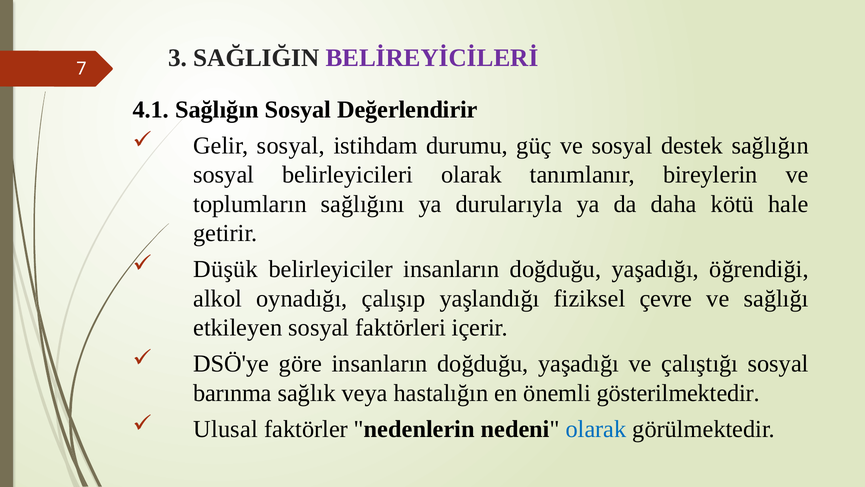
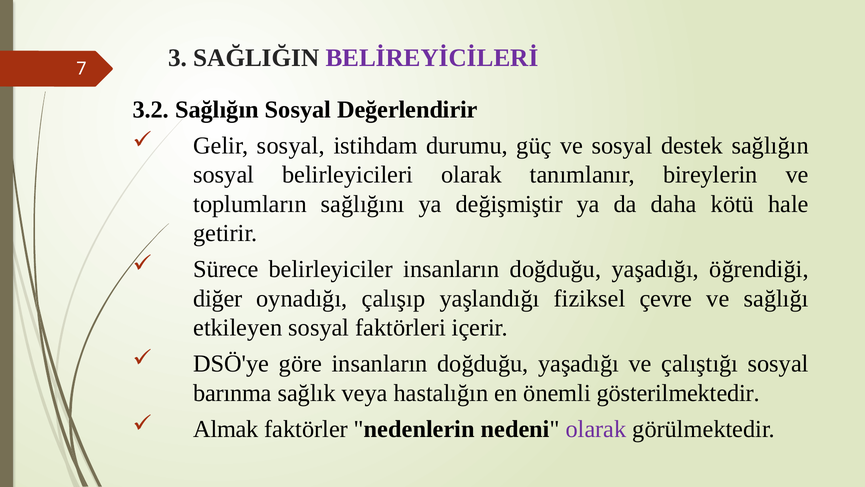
4.1: 4.1 -> 3.2
durularıyla: durularıyla -> değişmiştir
Düşük: Düşük -> Sürece
alkol: alkol -> diğer
Ulusal: Ulusal -> Almak
olarak at (596, 429) colour: blue -> purple
